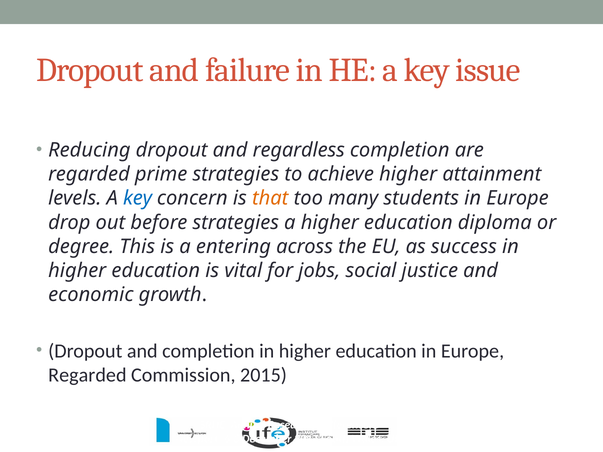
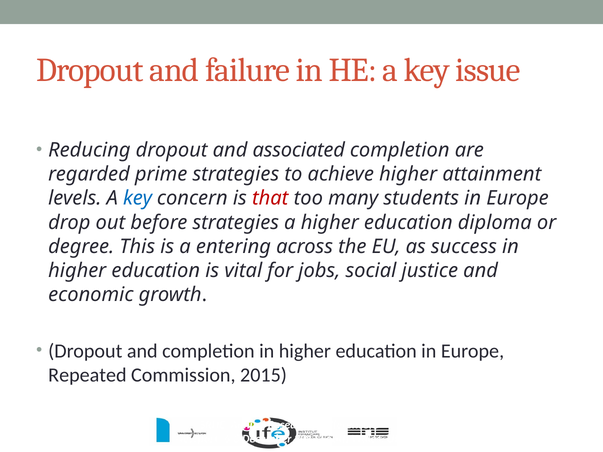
regardless: regardless -> associated
that colour: orange -> red
Regarded at (87, 375): Regarded -> Repeated
